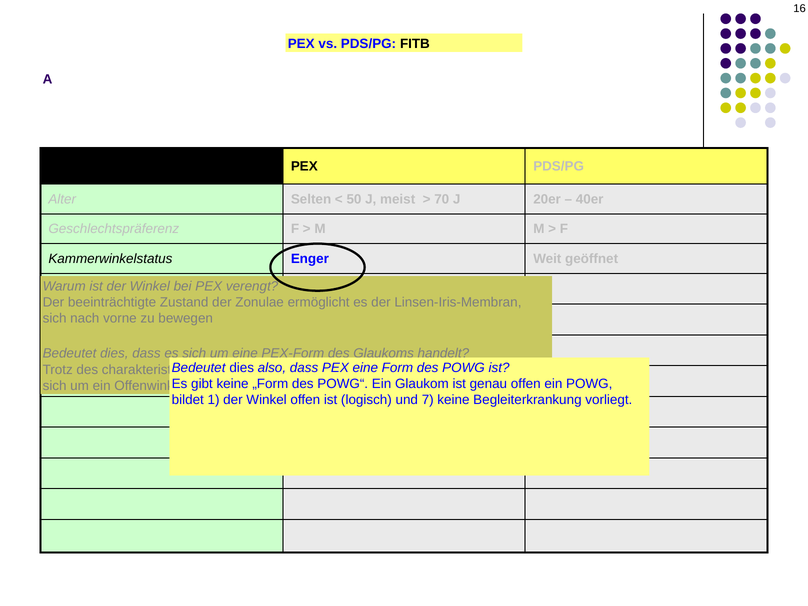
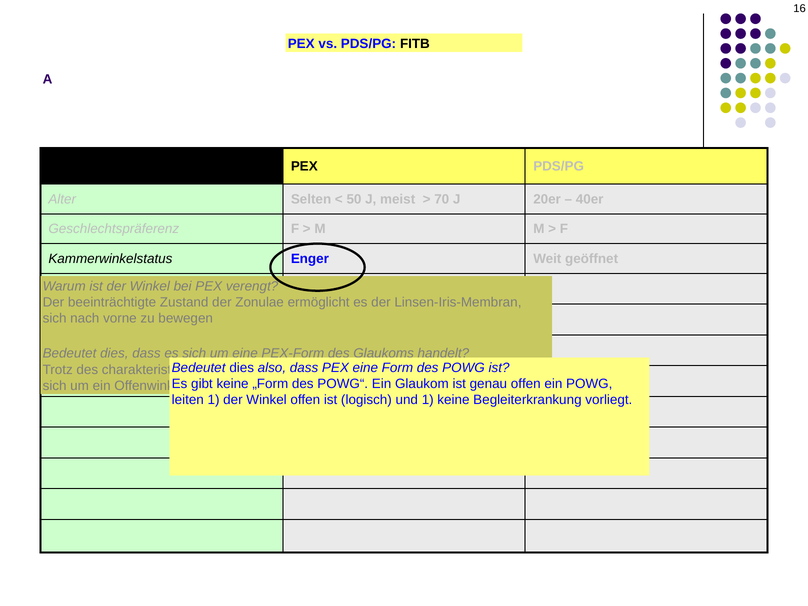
bildet: bildet -> leiten
und 7: 7 -> 1
